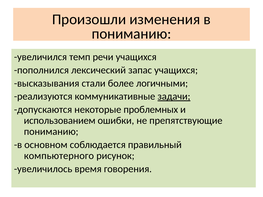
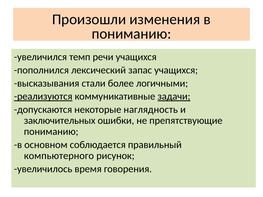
реализуются underline: none -> present
проблемных: проблемных -> наглядность
использованием: использованием -> заключительных
